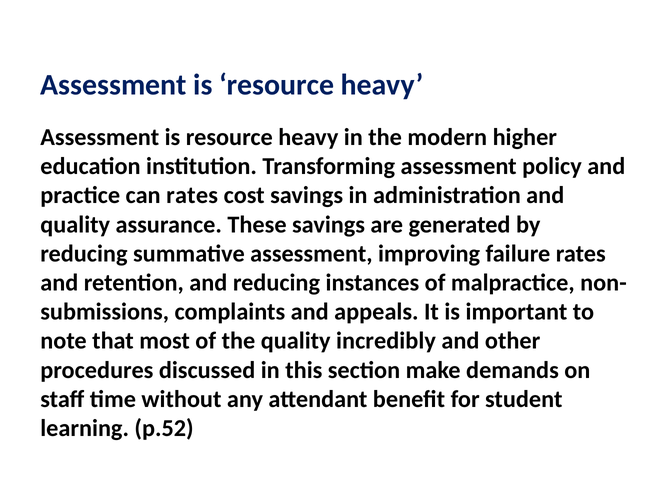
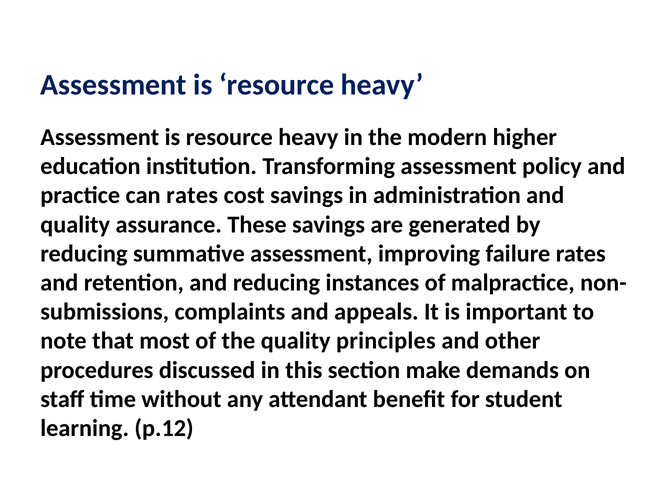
incredibly: incredibly -> principles
p.52: p.52 -> p.12
